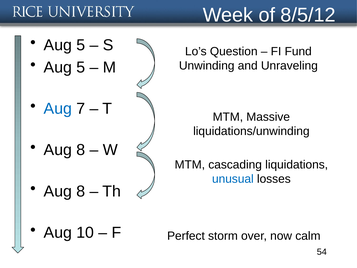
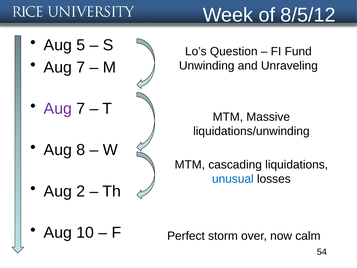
5 at (81, 67): 5 -> 7
Aug at (58, 109) colour: blue -> purple
8 at (81, 191): 8 -> 2
